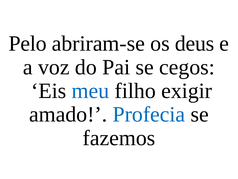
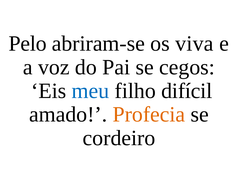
deus: deus -> viva
exigir: exigir -> difícil
Profecia colour: blue -> orange
fazemos: fazemos -> cordeiro
